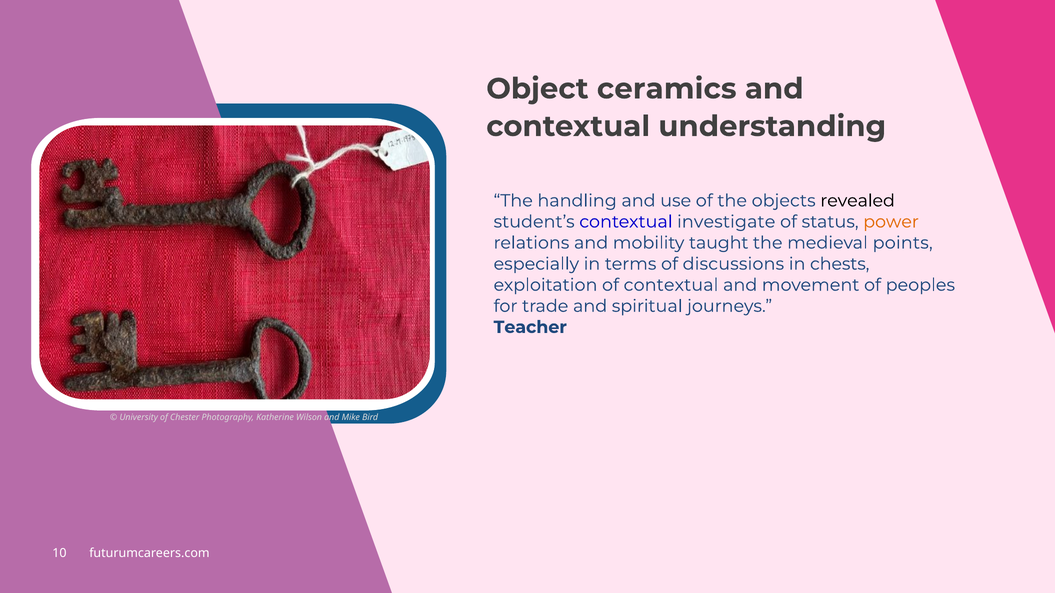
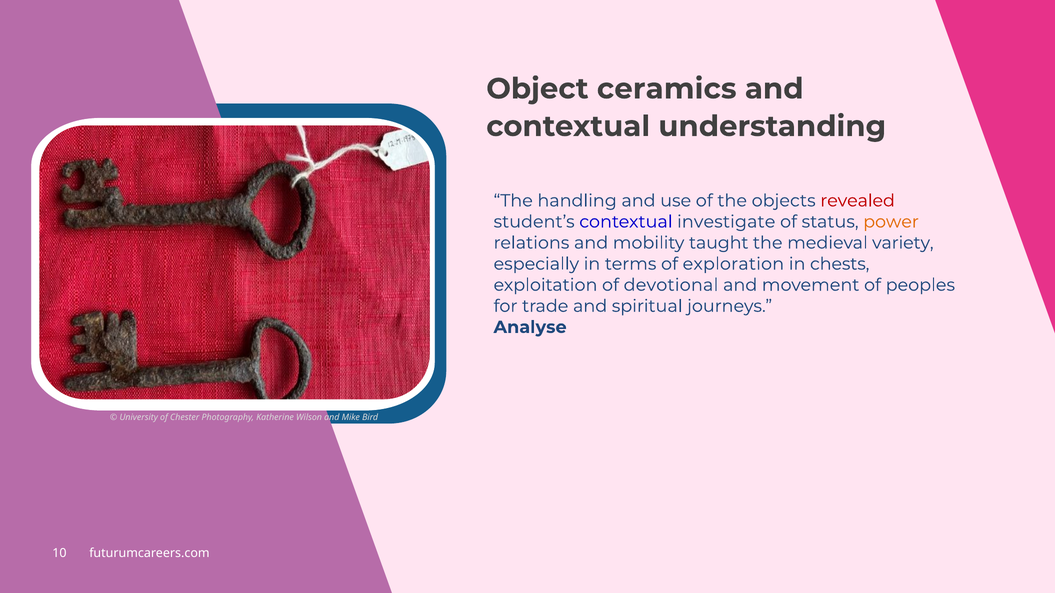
revealed colour: black -> red
points: points -> variety
discussions: discussions -> exploration
of contextual: contextual -> devotional
Teacher: Teacher -> Analyse
